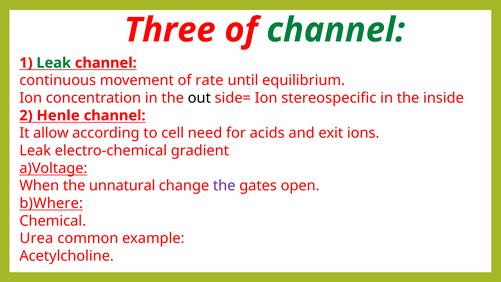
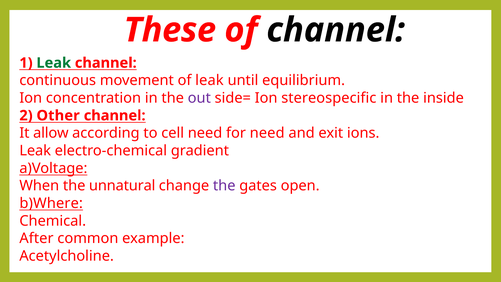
Three: Three -> These
channel at (336, 30) colour: green -> black
of rate: rate -> leak
out colour: black -> purple
Henle: Henle -> Other
for acids: acids -> need
Urea: Urea -> After
